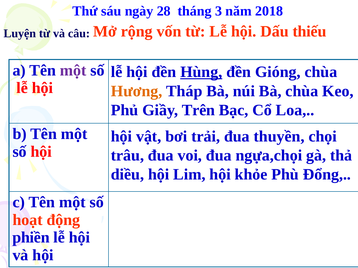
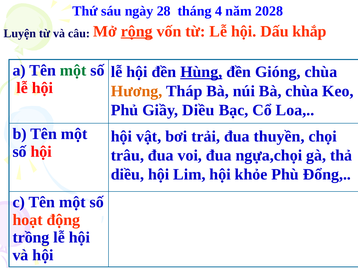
3: 3 -> 4
2018: 2018 -> 2028
rộng underline: none -> present
thiếu: thiếu -> khắp
một at (73, 70) colour: purple -> green
Giầy Trên: Trên -> Diều
phiền: phiền -> trồng
